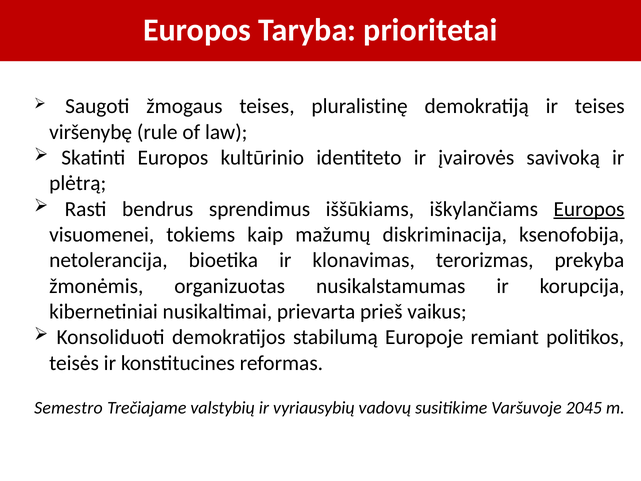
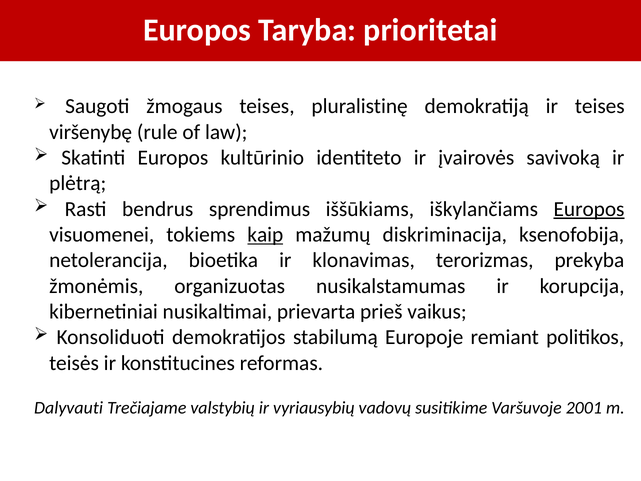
kaip underline: none -> present
Semestro: Semestro -> Dalyvauti
2045: 2045 -> 2001
